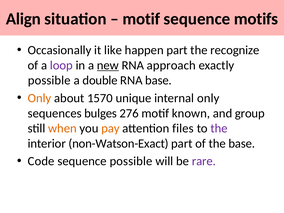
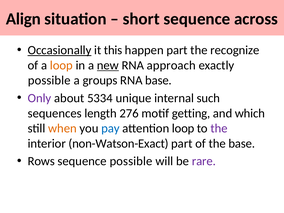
motif at (141, 19): motif -> short
motifs: motifs -> across
Occasionally underline: none -> present
like: like -> this
loop at (61, 65) colour: purple -> orange
double: double -> groups
Only at (39, 98) colour: orange -> purple
1570: 1570 -> 5334
internal only: only -> such
bulges: bulges -> length
known: known -> getting
group: group -> which
pay colour: orange -> blue
attention files: files -> loop
Code: Code -> Rows
